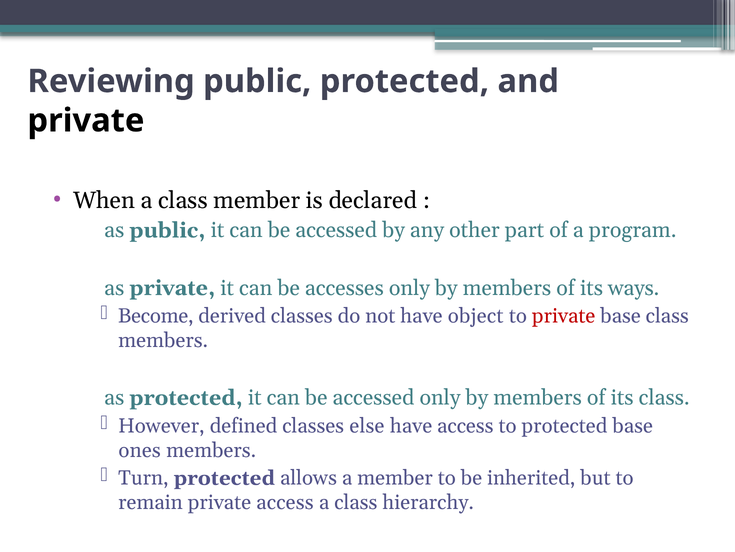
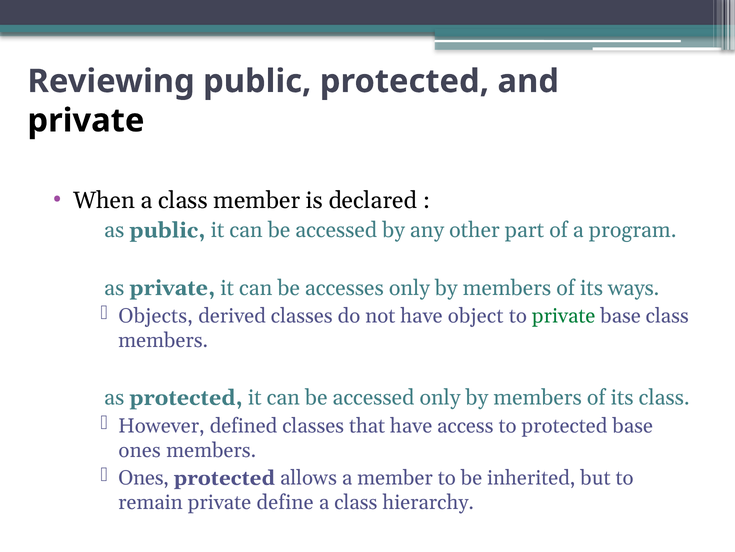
Become: Become -> Objects
private at (564, 316) colour: red -> green
else: else -> that
Turn at (143, 477): Turn -> Ones
private access: access -> define
